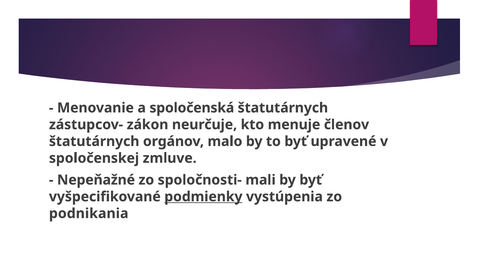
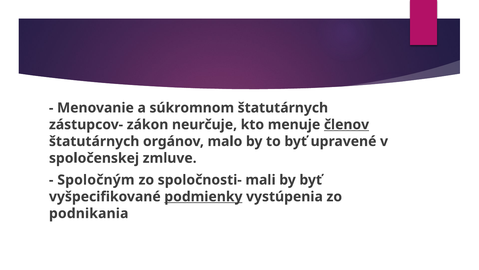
spoločenská: spoločenská -> súkromnom
členov underline: none -> present
Nepeňažné: Nepeňažné -> Spoločným
